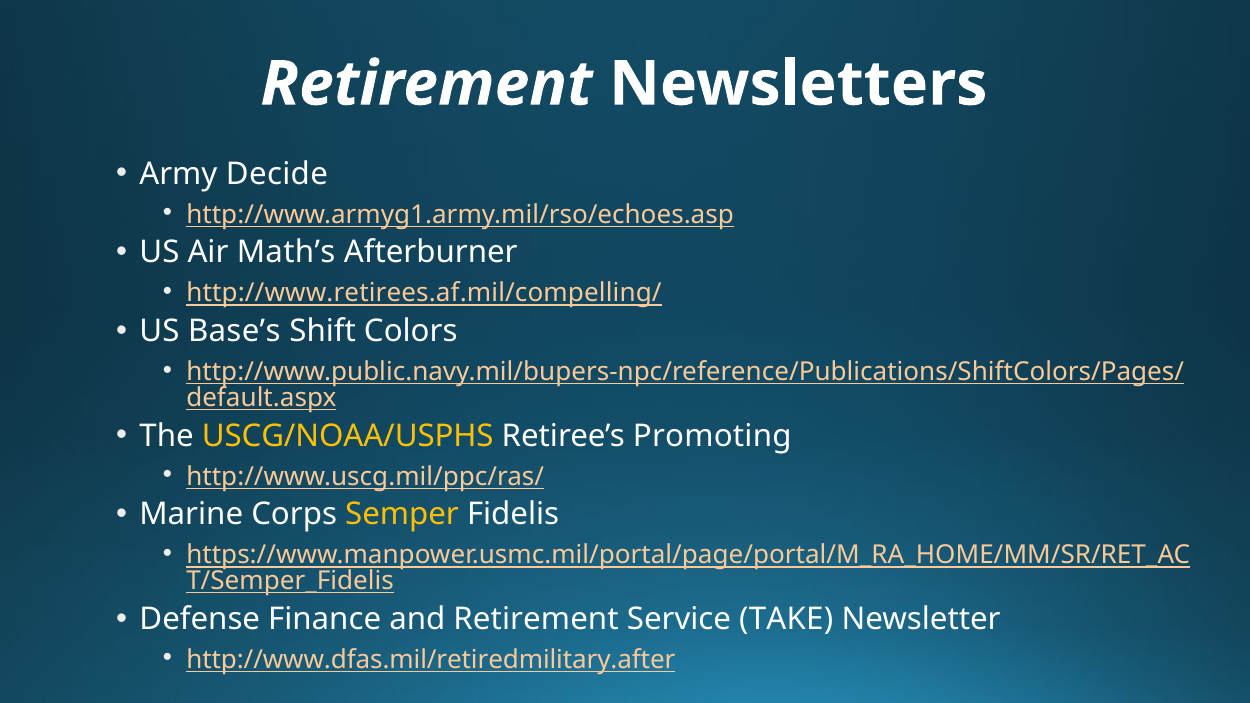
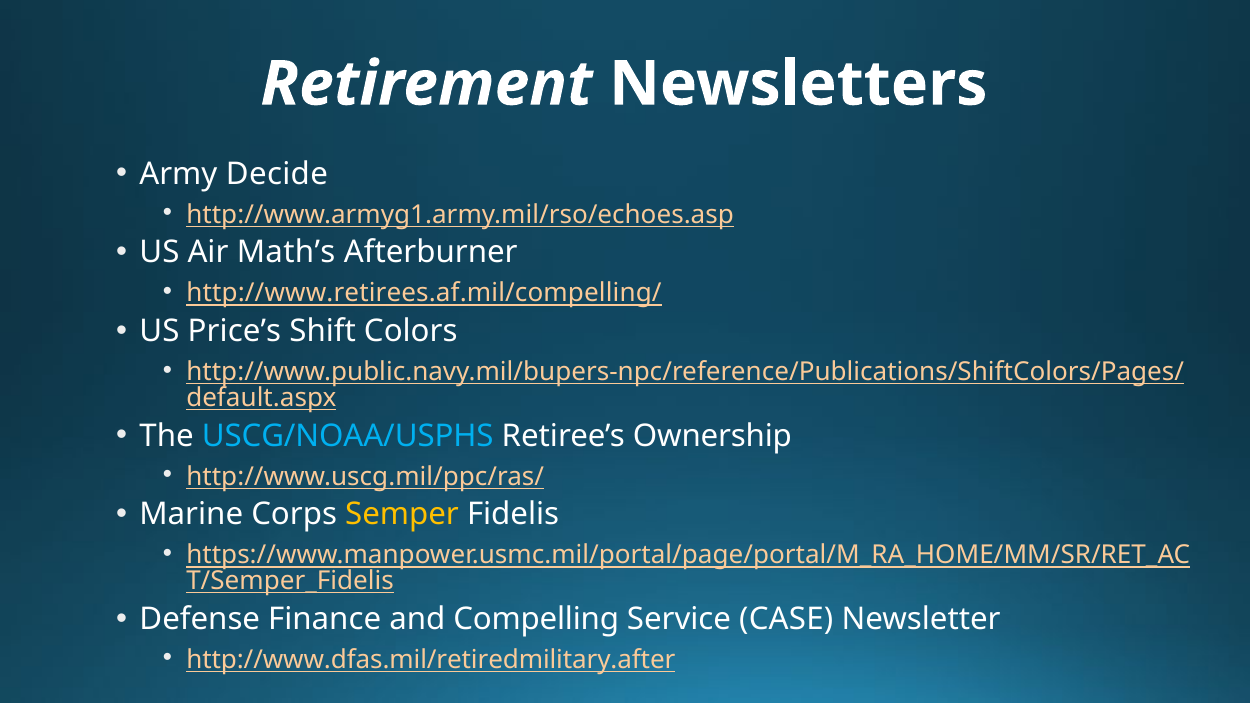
Base’s: Base’s -> Price’s
USCG/NOAA/USPHS colour: yellow -> light blue
Promoting: Promoting -> Ownership
and Retirement: Retirement -> Compelling
TAKE: TAKE -> CASE
